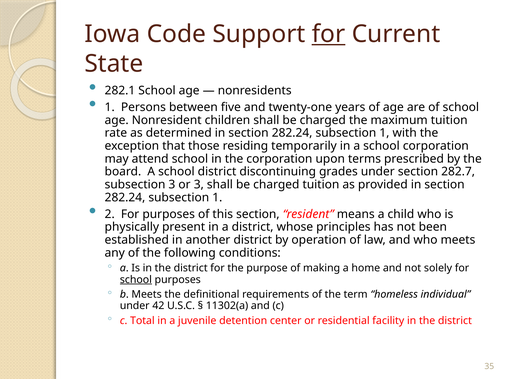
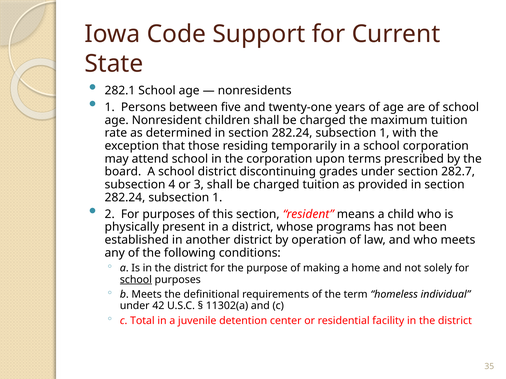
for at (329, 34) underline: present -> none
subsection 3: 3 -> 4
principles: principles -> programs
